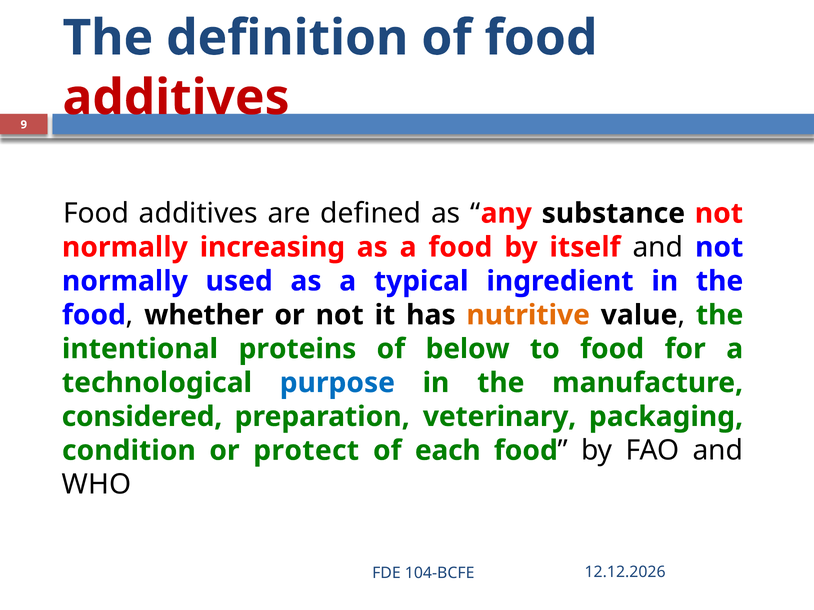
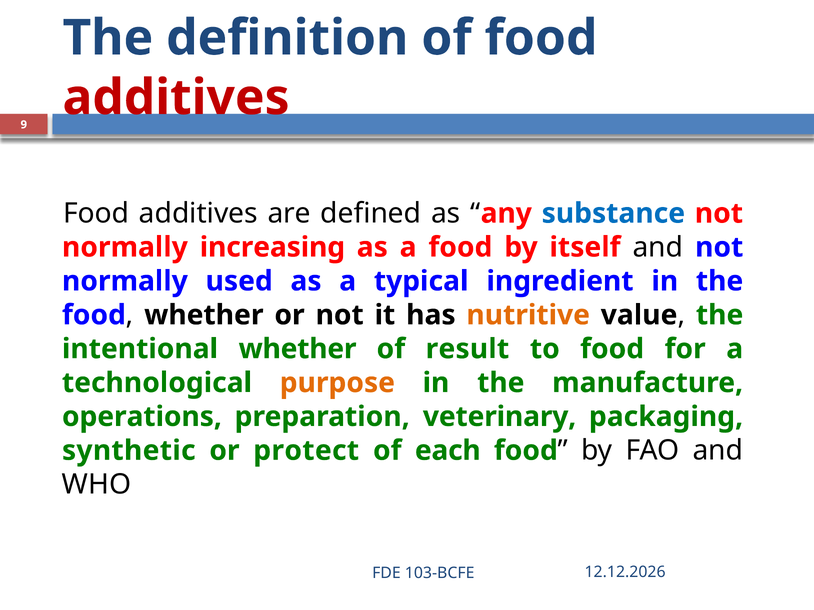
substance colour: black -> blue
intentional proteins: proteins -> whether
below: below -> result
purpose colour: blue -> orange
considered: considered -> operations
condition: condition -> synthetic
104-BCFE: 104-BCFE -> 103-BCFE
